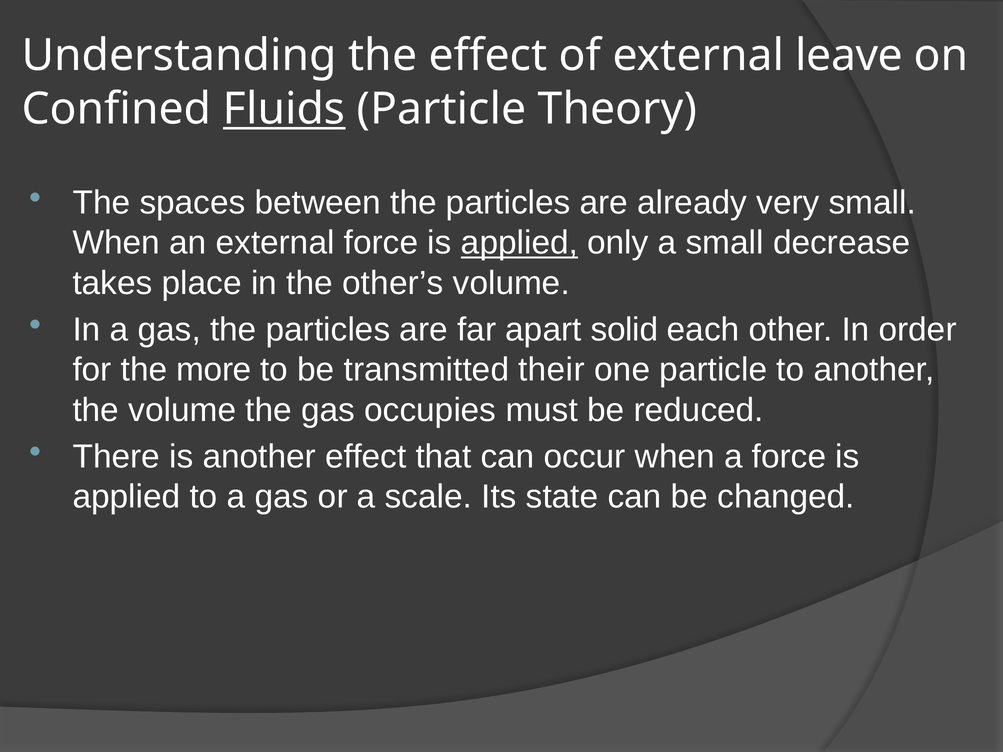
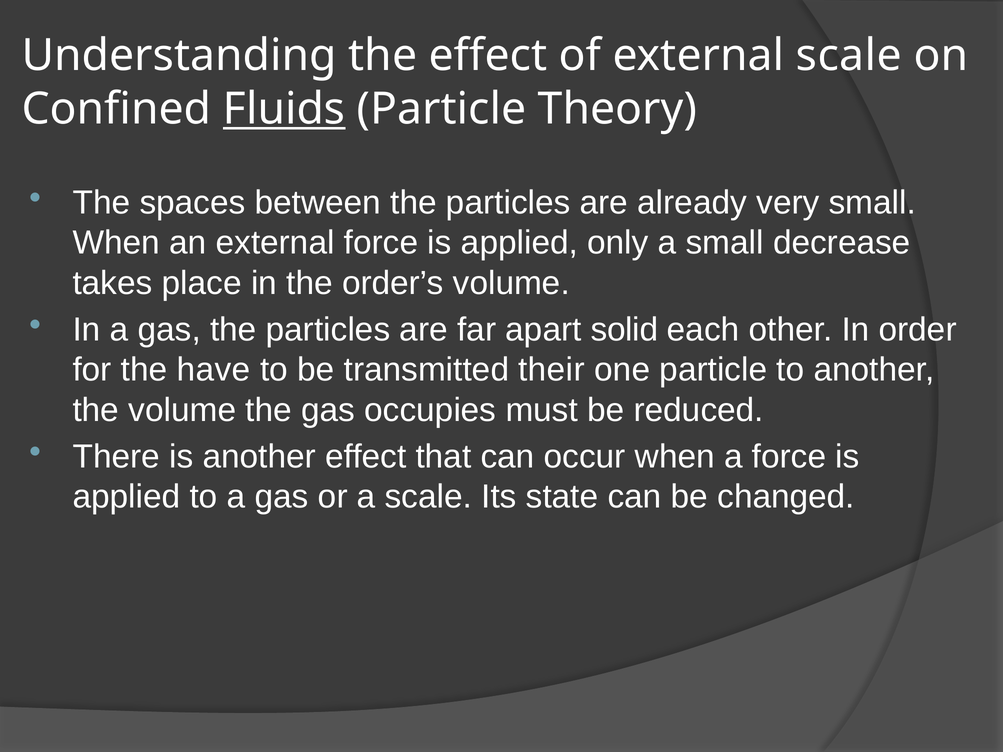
external leave: leave -> scale
applied at (519, 243) underline: present -> none
other’s: other’s -> order’s
more: more -> have
